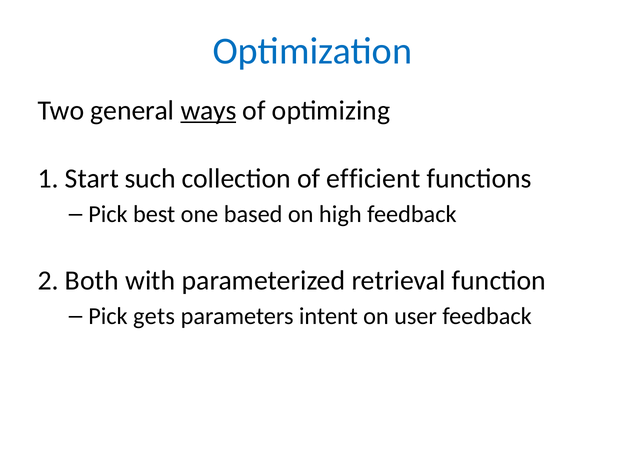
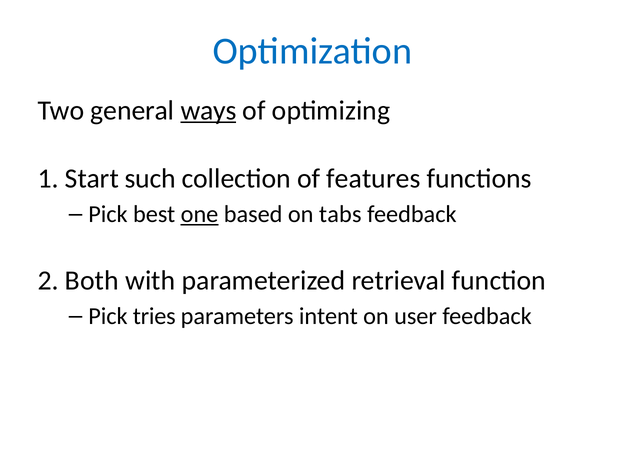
efficient: efficient -> features
one underline: none -> present
high: high -> tabs
gets: gets -> tries
